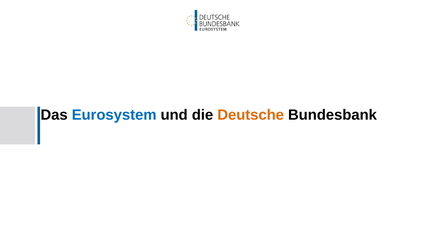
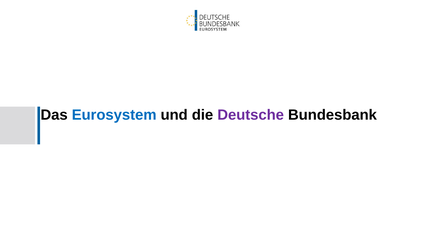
Deutsche colour: orange -> purple
